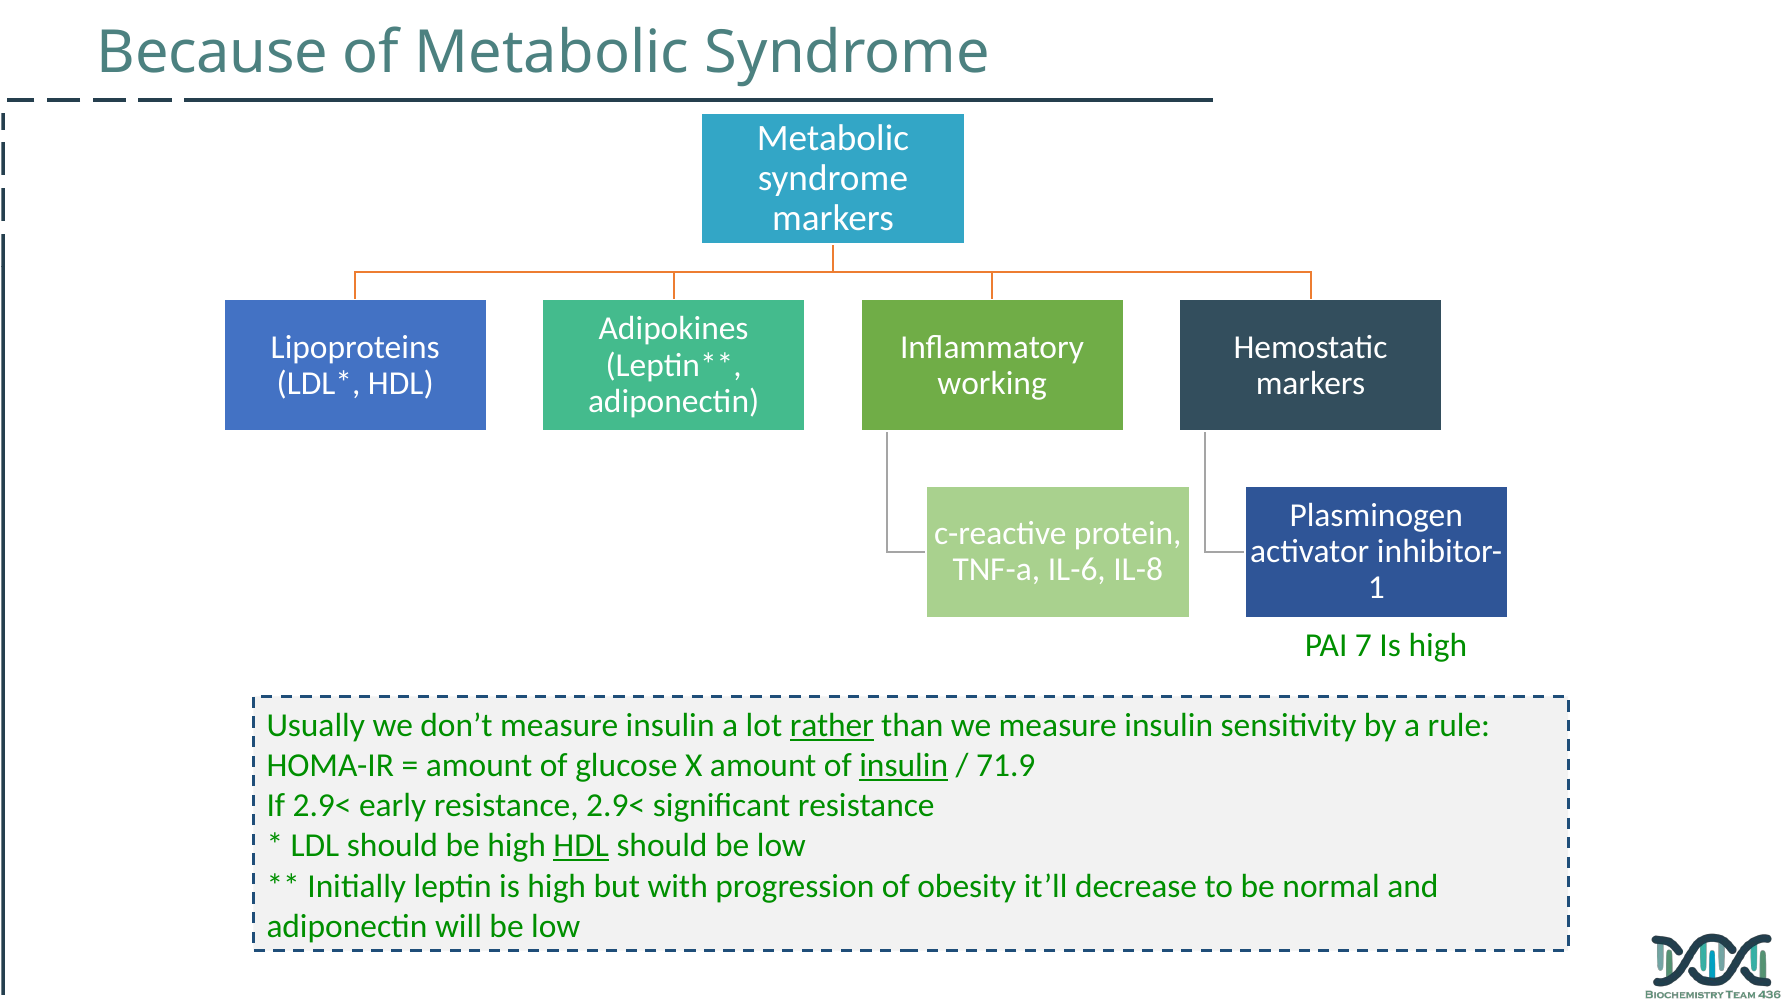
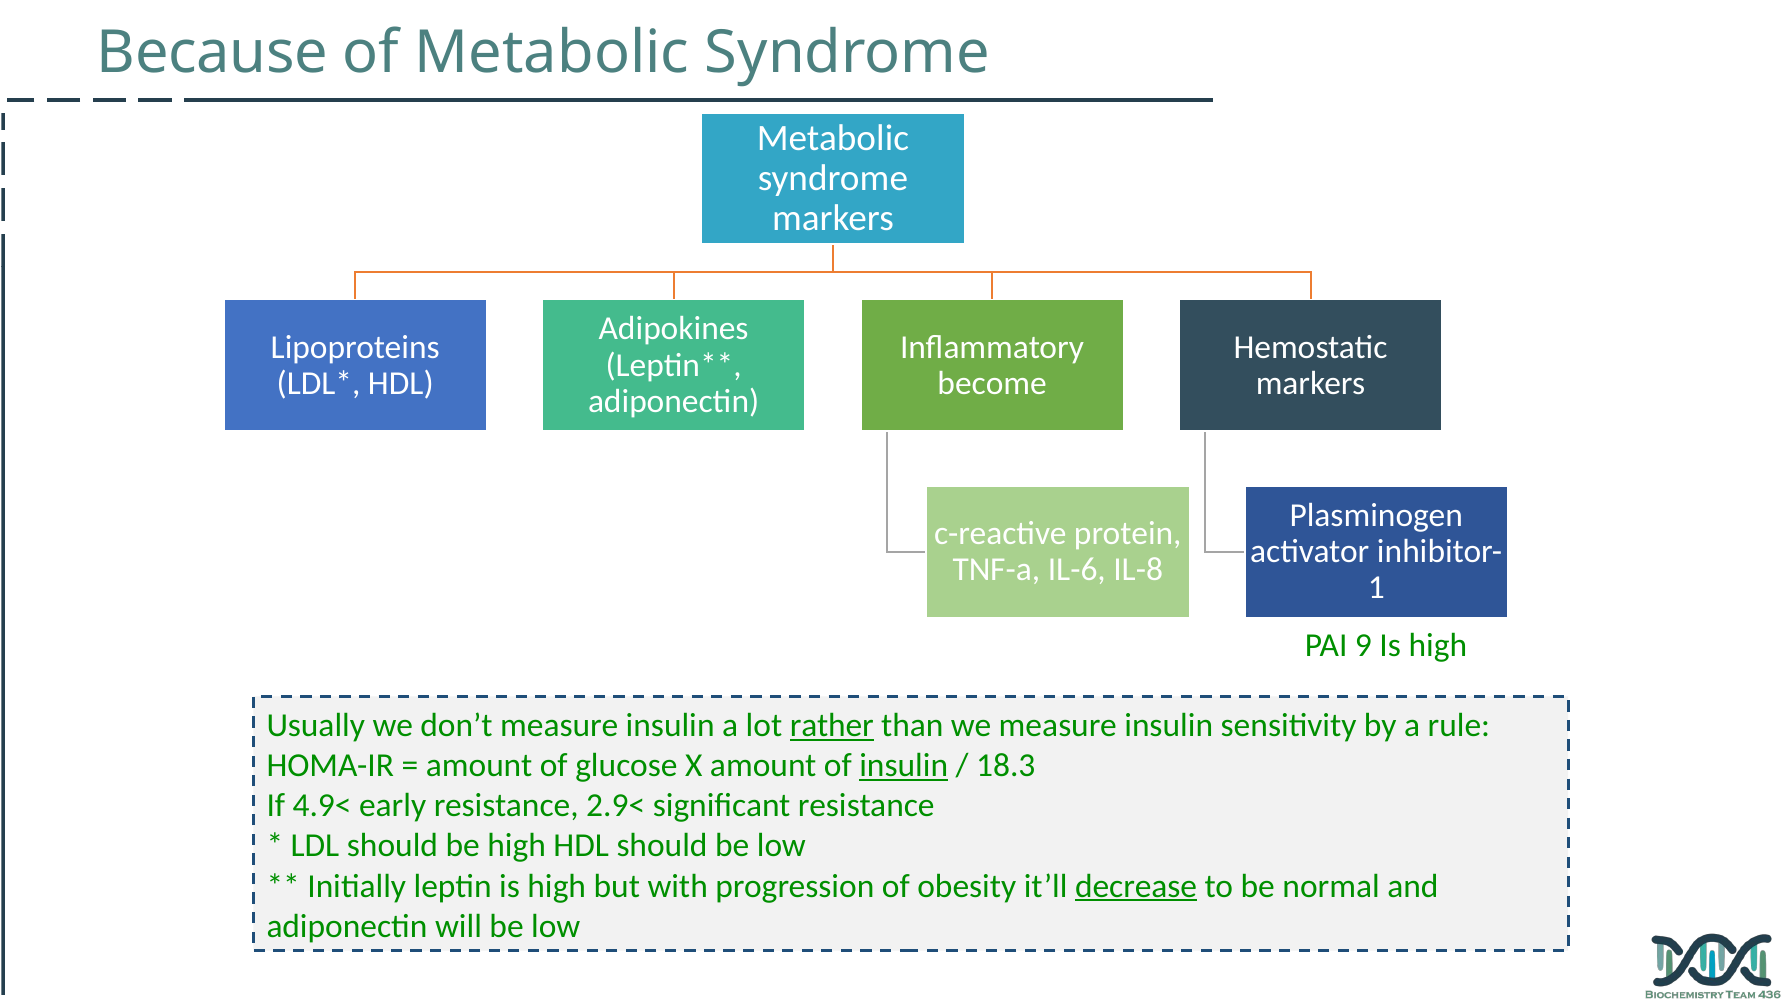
working: working -> become
7: 7 -> 9
71.9: 71.9 -> 18.3
If 2.9<: 2.9< -> 4.9<
HDL at (581, 846) underline: present -> none
decrease underline: none -> present
